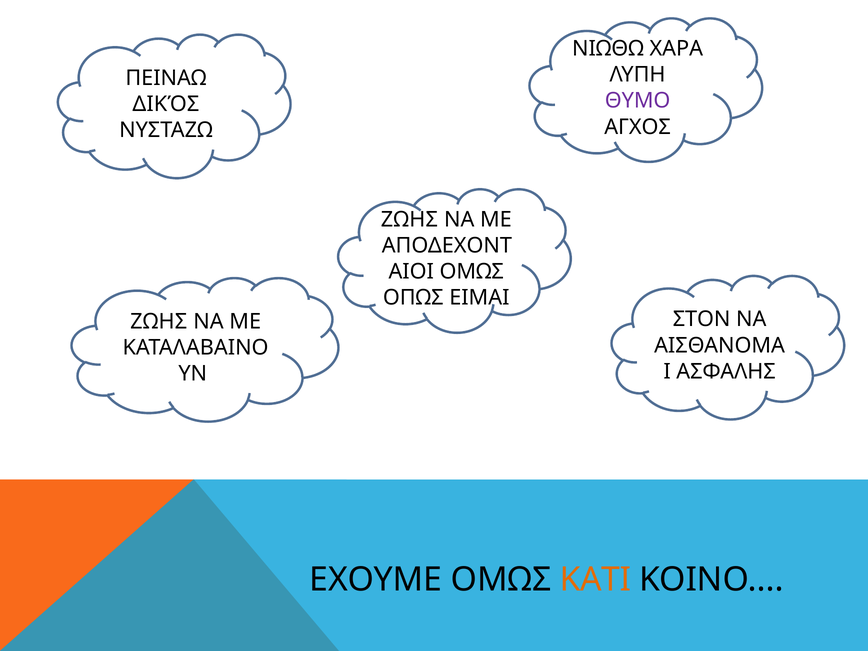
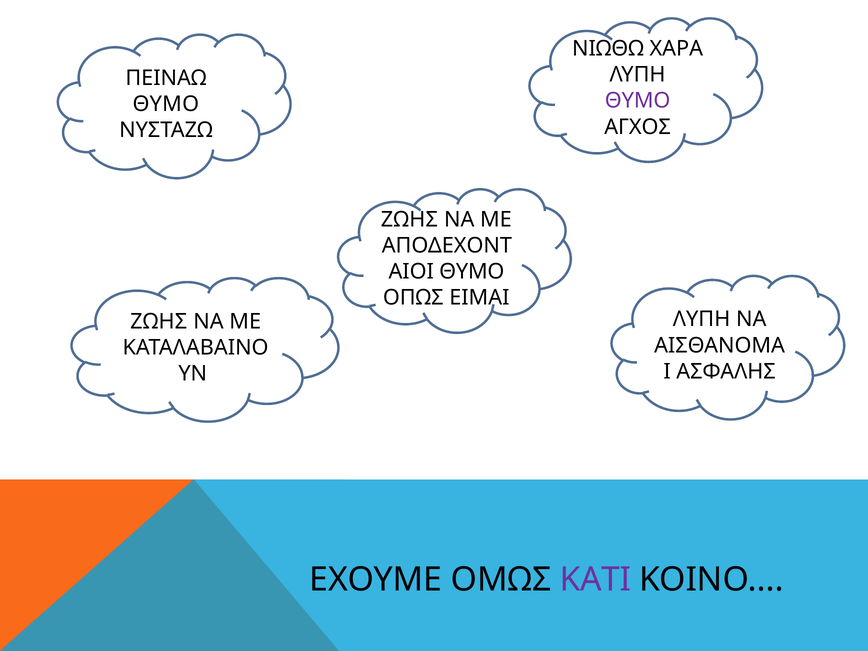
ΔΙΚΌΣ at (166, 104): ΔΙΚΌΣ -> ΘΥΜΟ
ΟΜΩΣ at (472, 272): ΟΜΩΣ -> ΘΥΜΟ
ΣΤΟΝ at (702, 319): ΣΤΟΝ -> ΛΥΠΗ
ΚΑΤΙ colour: orange -> purple
